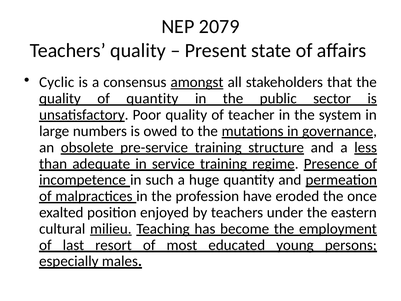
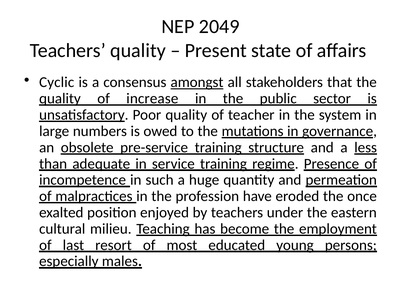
2079: 2079 -> 2049
of quantity: quantity -> increase
milieu underline: present -> none
